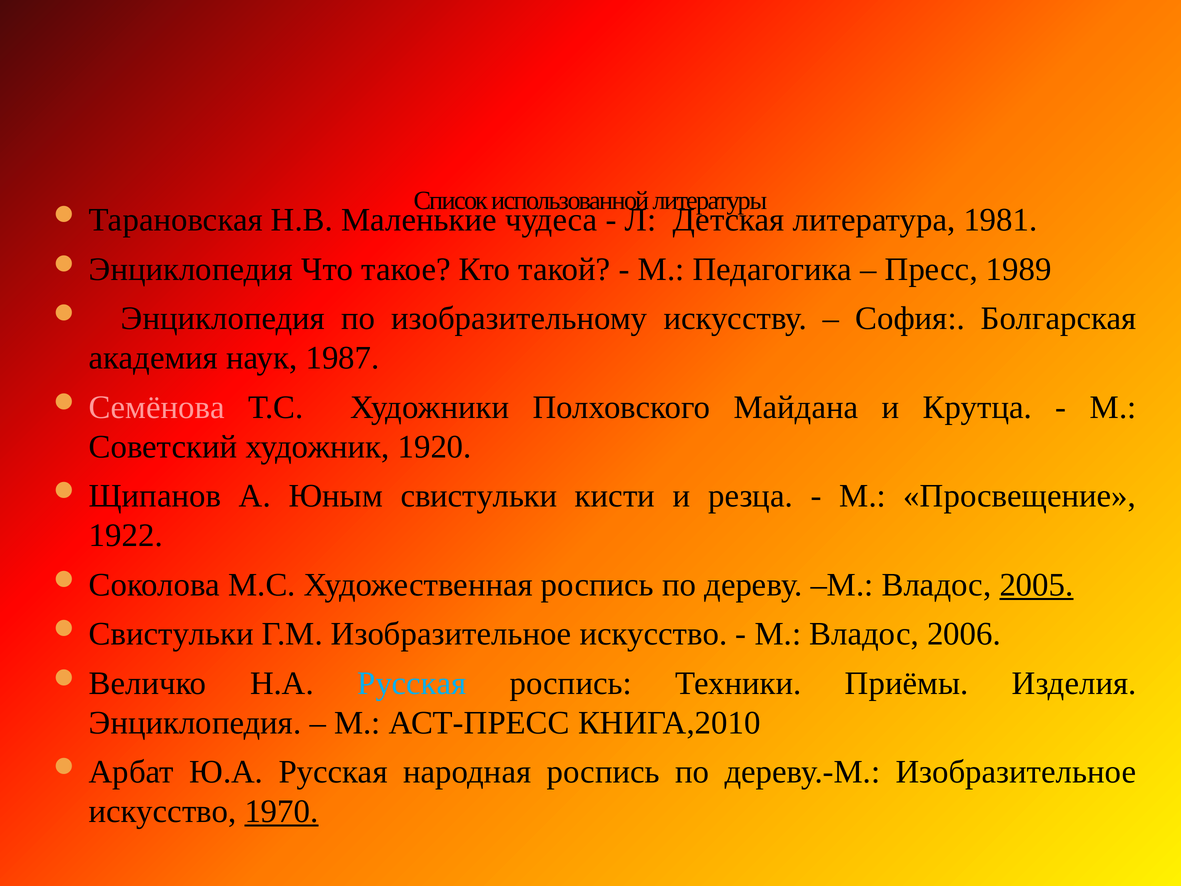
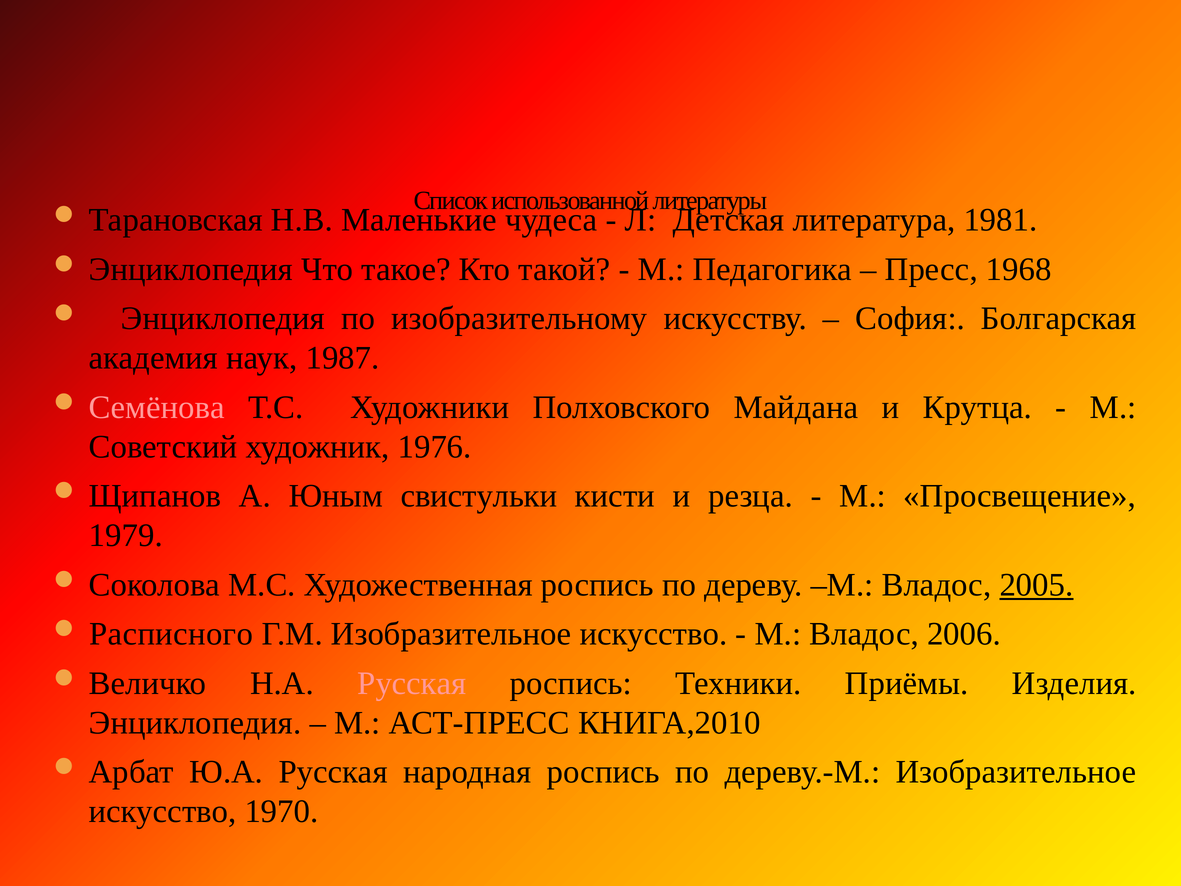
1989: 1989 -> 1968
1920: 1920 -> 1976
1922: 1922 -> 1979
Свистульки at (171, 634): Свистульки -> Расписного
Русская at (412, 683) colour: light blue -> pink
1970 underline: present -> none
